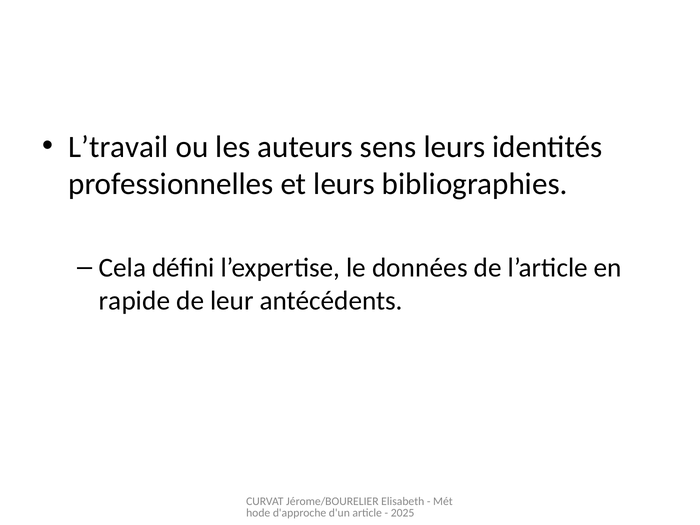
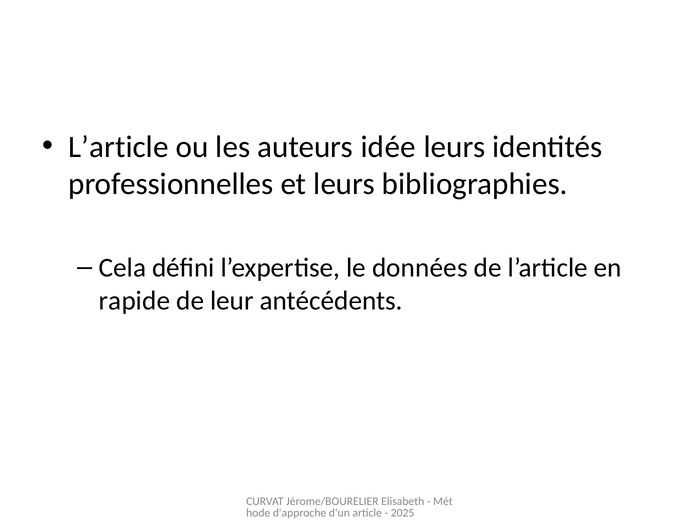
L’travail at (118, 147): L’travail -> L’article
sens: sens -> idée
